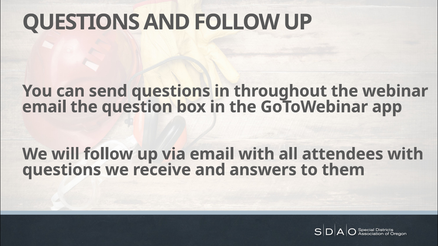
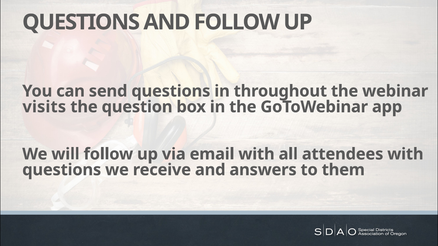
email at (44, 107): email -> visits
